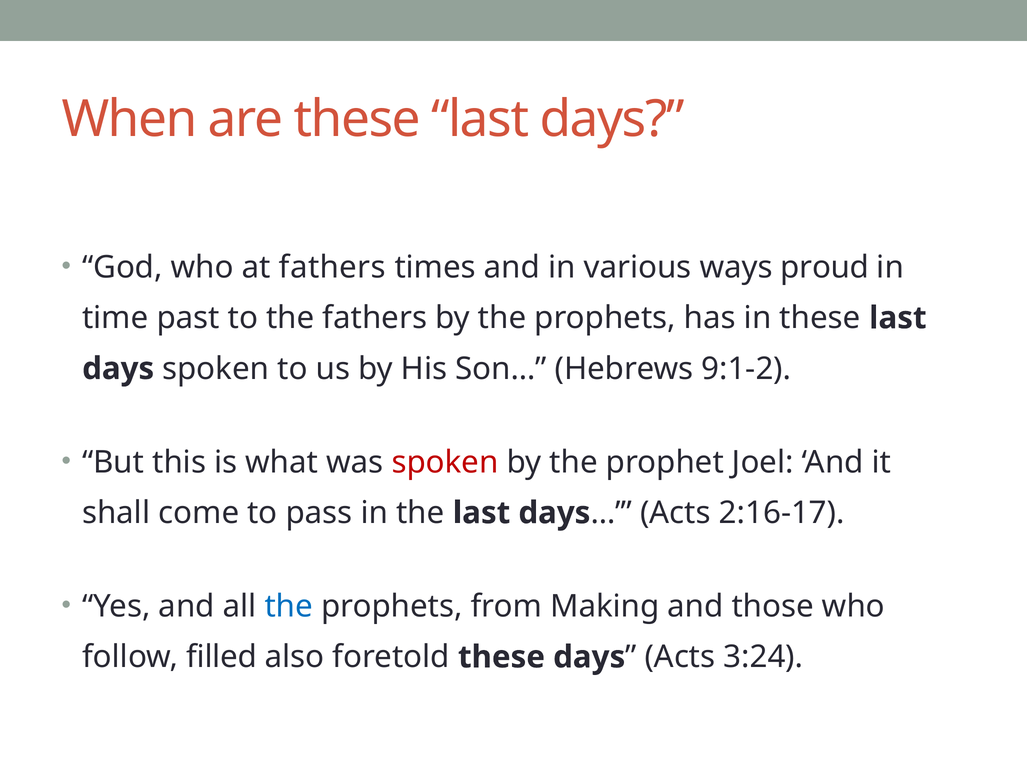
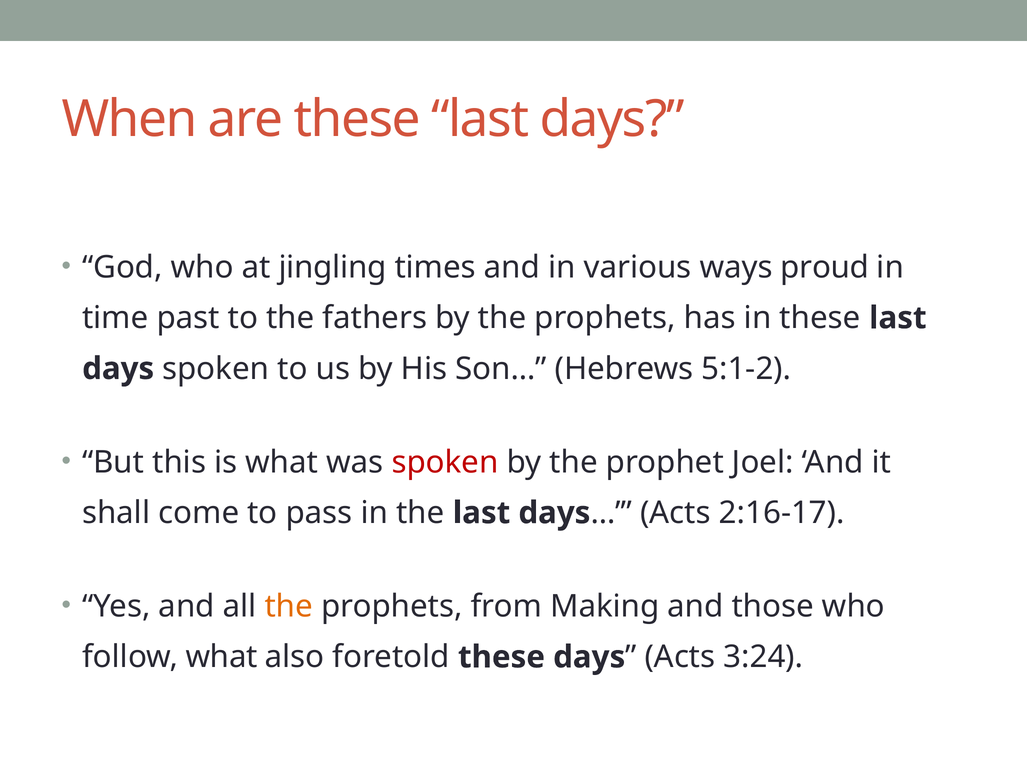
at fathers: fathers -> jingling
9:1-2: 9:1-2 -> 5:1-2
the at (289, 607) colour: blue -> orange
follow filled: filled -> what
